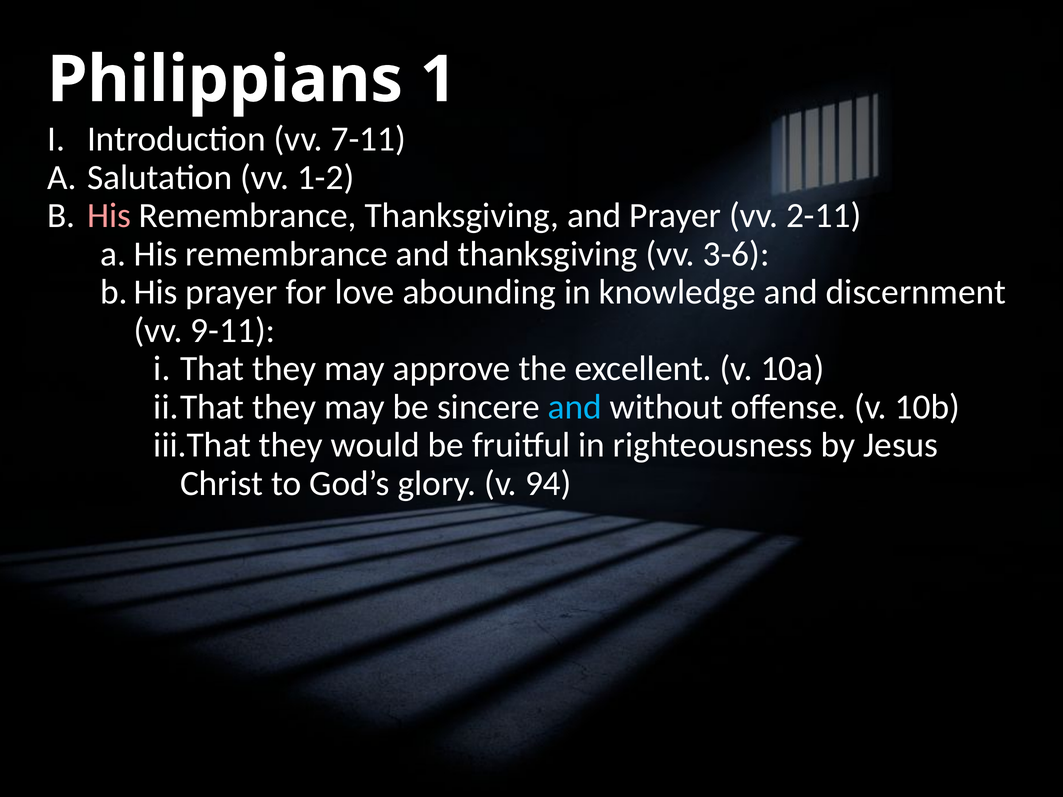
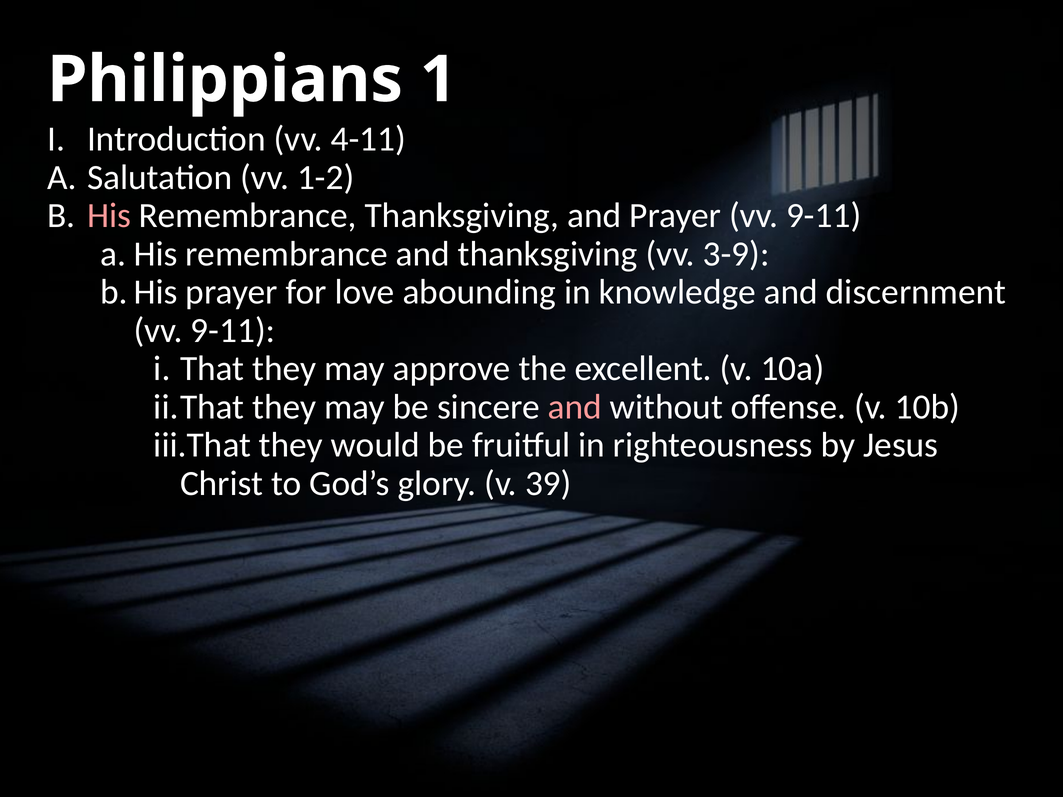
7-11: 7-11 -> 4-11
Prayer vv 2-11: 2-11 -> 9-11
3-6: 3-6 -> 3-9
and at (575, 407) colour: light blue -> pink
94: 94 -> 39
